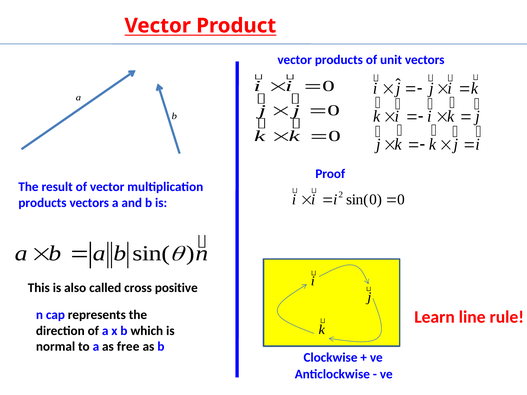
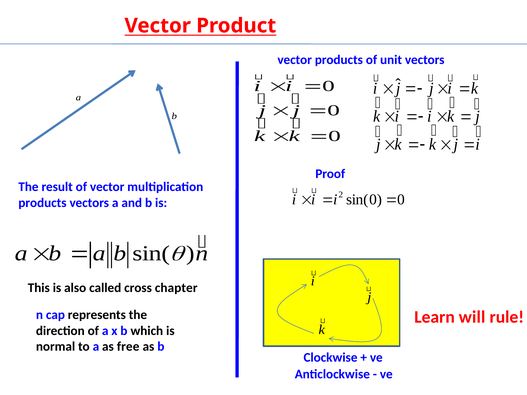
positive: positive -> chapter
line: line -> will
